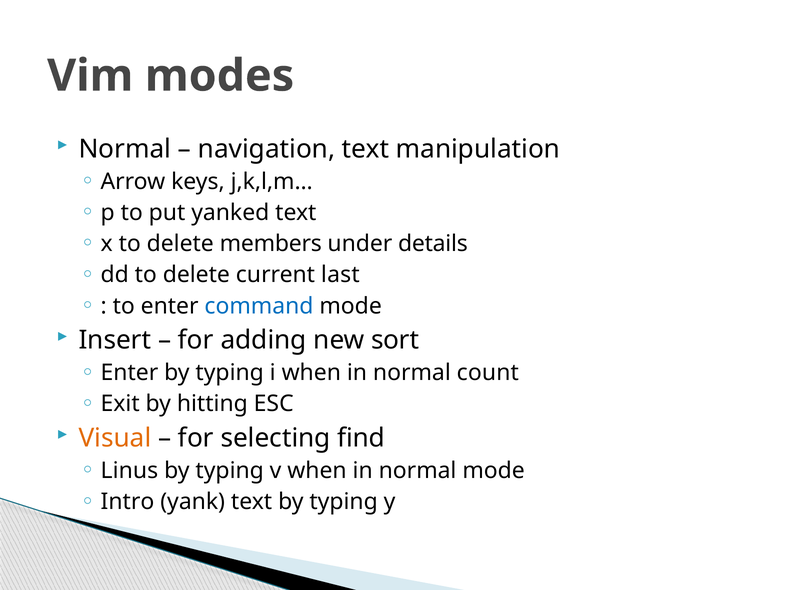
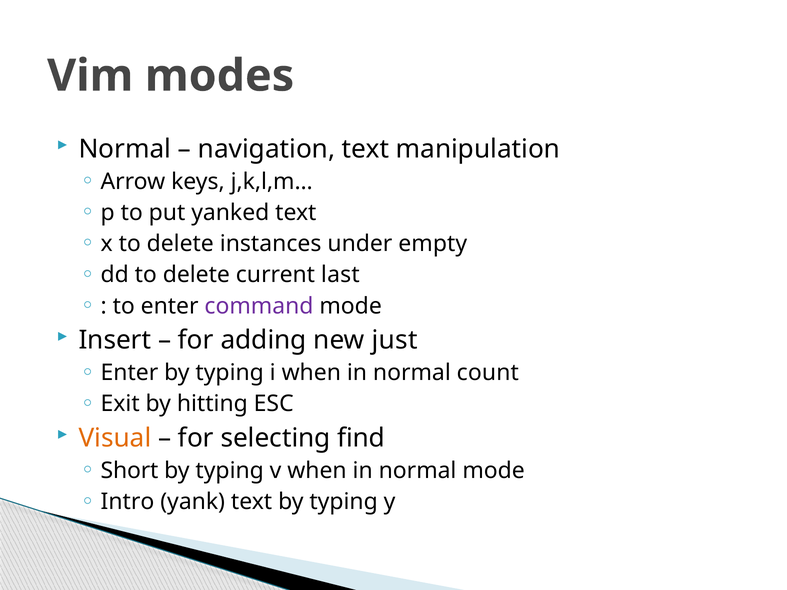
members: members -> instances
details: details -> empty
command colour: blue -> purple
sort: sort -> just
Linus: Linus -> Short
